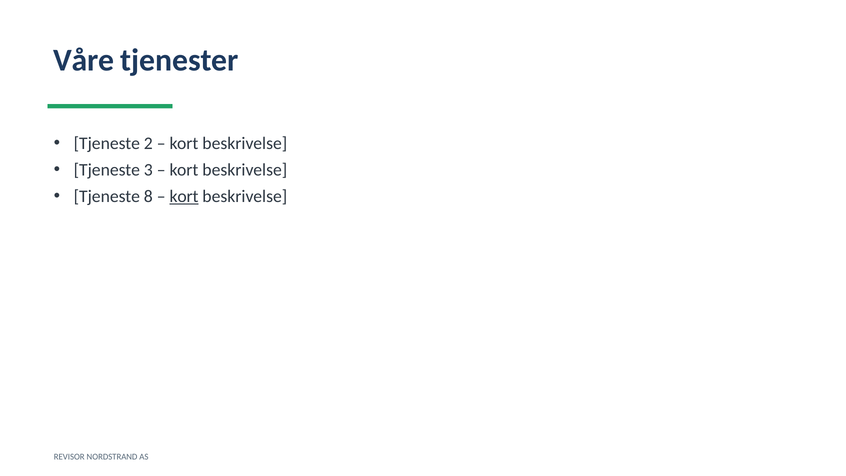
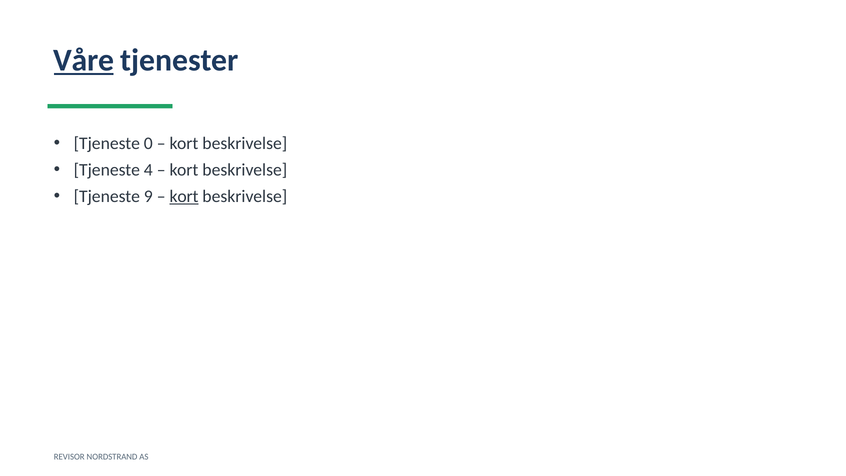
Våre underline: none -> present
2: 2 -> 0
3: 3 -> 4
8: 8 -> 9
